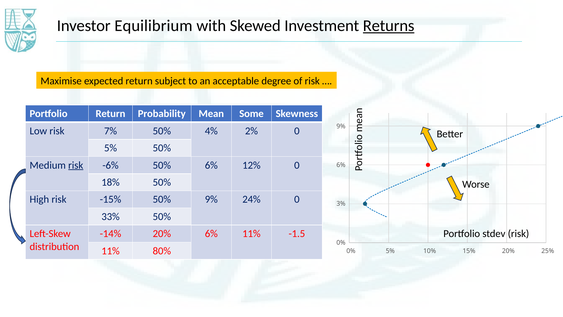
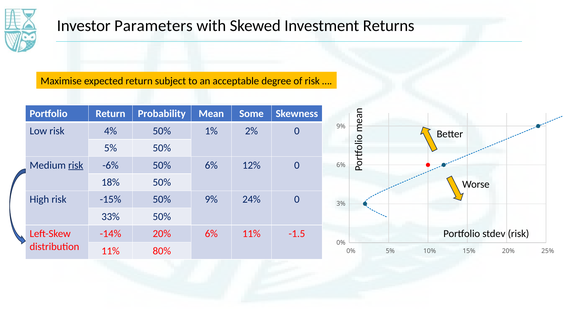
Equilibrium: Equilibrium -> Parameters
Returns underline: present -> none
7%: 7% -> 4%
4%: 4% -> 1%
